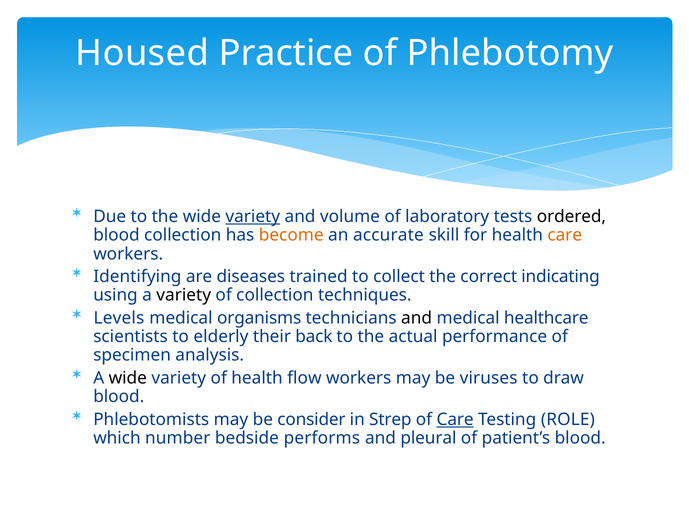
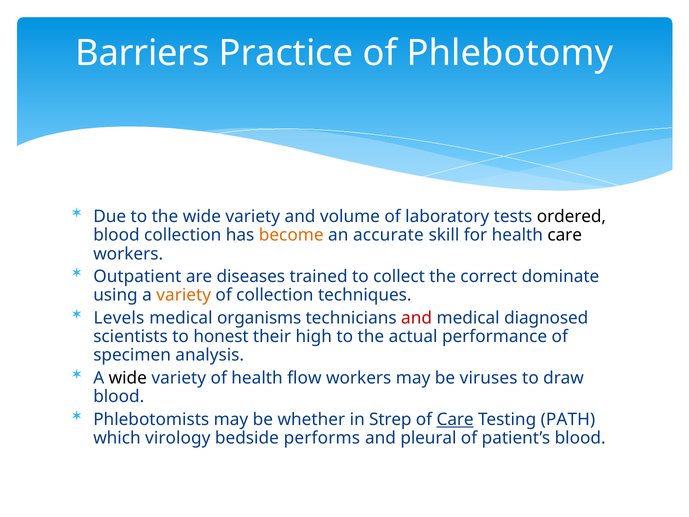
Housed: Housed -> Barriers
variety at (253, 217) underline: present -> none
care at (565, 235) colour: orange -> black
Identifying: Identifying -> Outpatient
indicating: indicating -> dominate
variety at (184, 295) colour: black -> orange
and at (417, 318) colour: black -> red
healthcare: healthcare -> diagnosed
elderly: elderly -> honest
back: back -> high
consider: consider -> whether
ROLE: ROLE -> PATH
number: number -> virology
